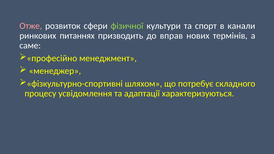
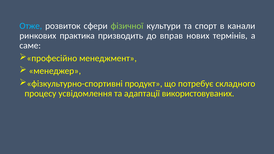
Отже colour: pink -> light blue
питаннях: питаннях -> практика
шляхом: шляхом -> продукт
характеризуються: характеризуються -> використовуваних
